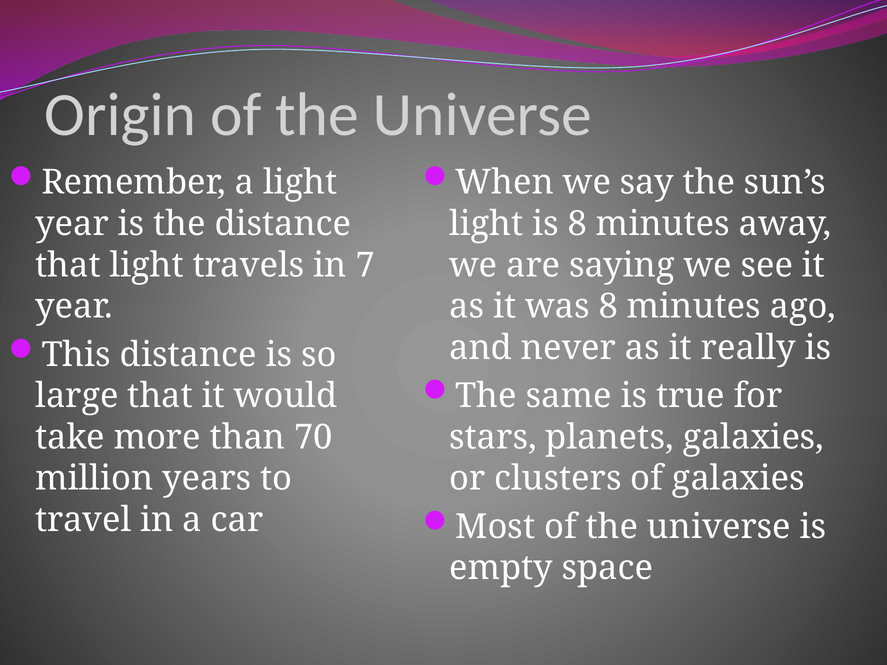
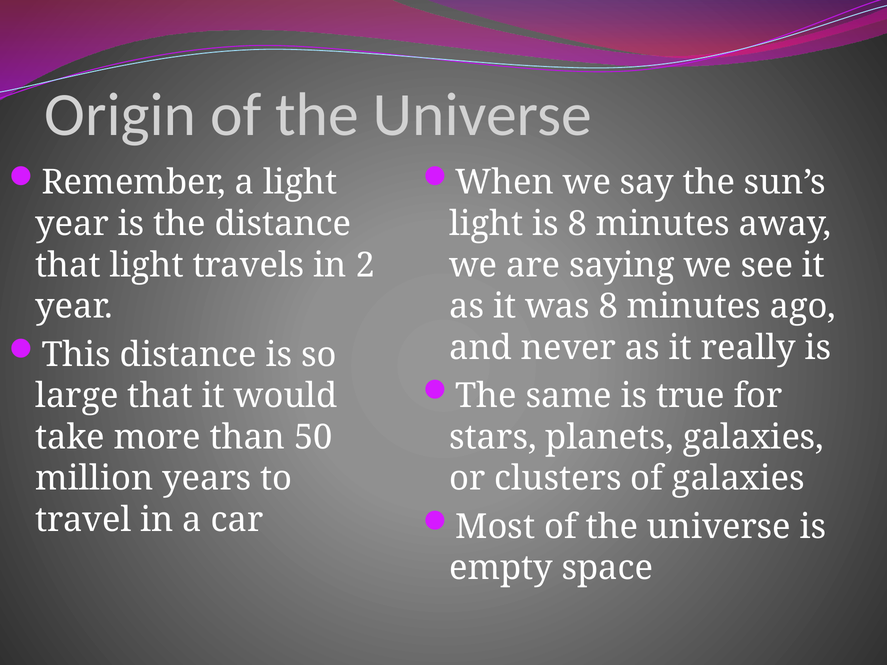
7: 7 -> 2
70: 70 -> 50
